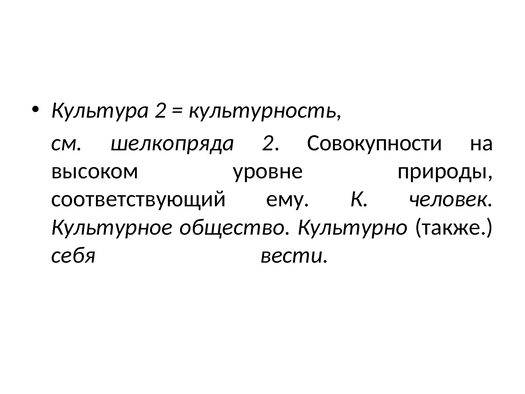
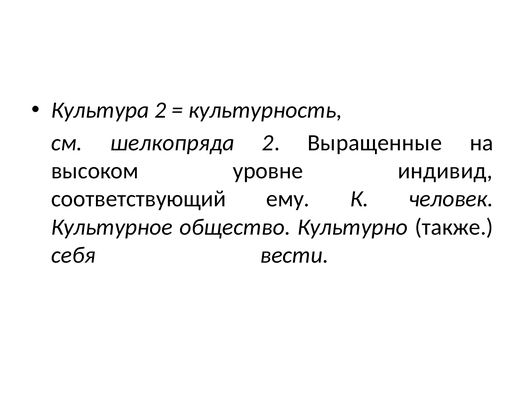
Совокупности: Совокупности -> Выращенные
природы: природы -> индивид
